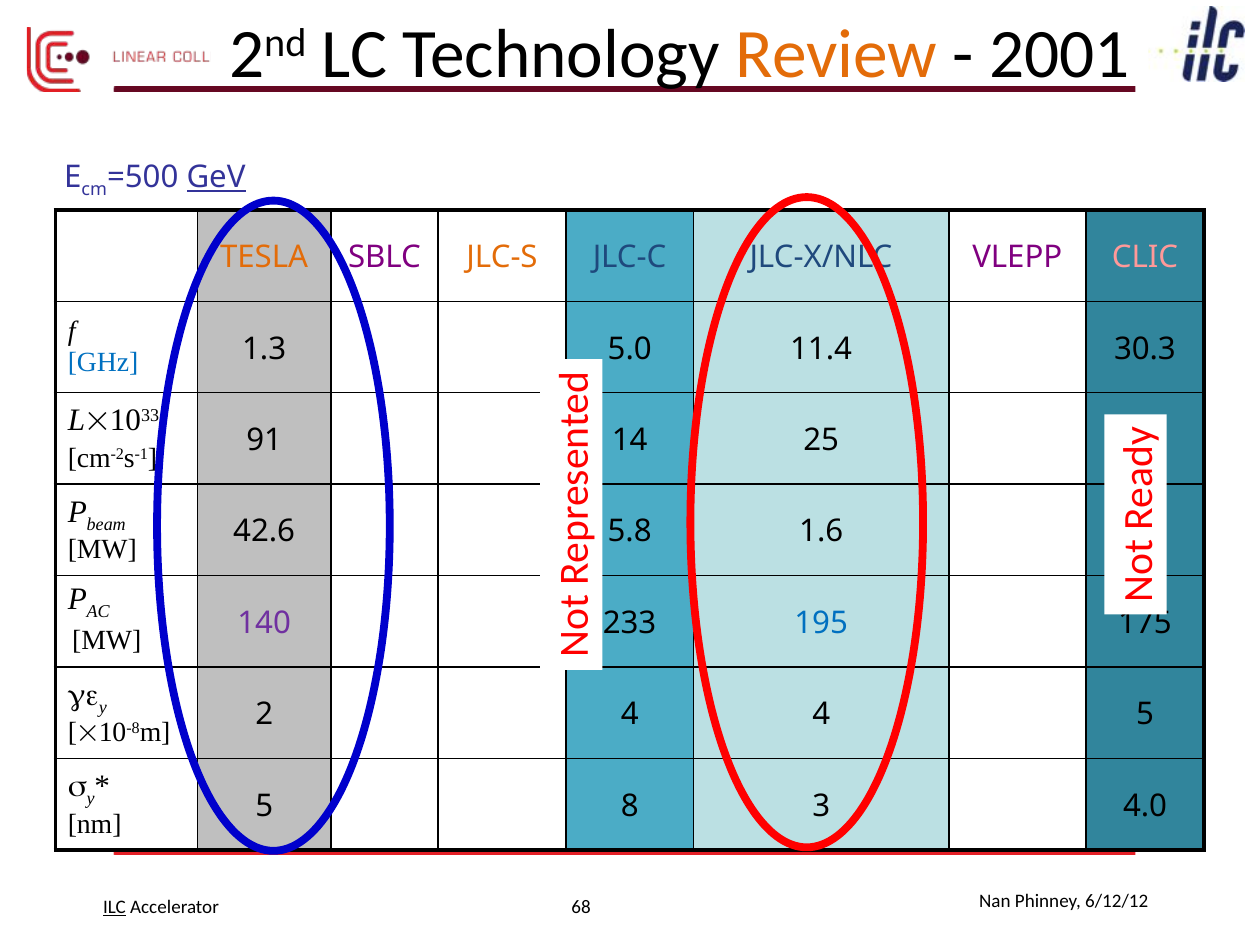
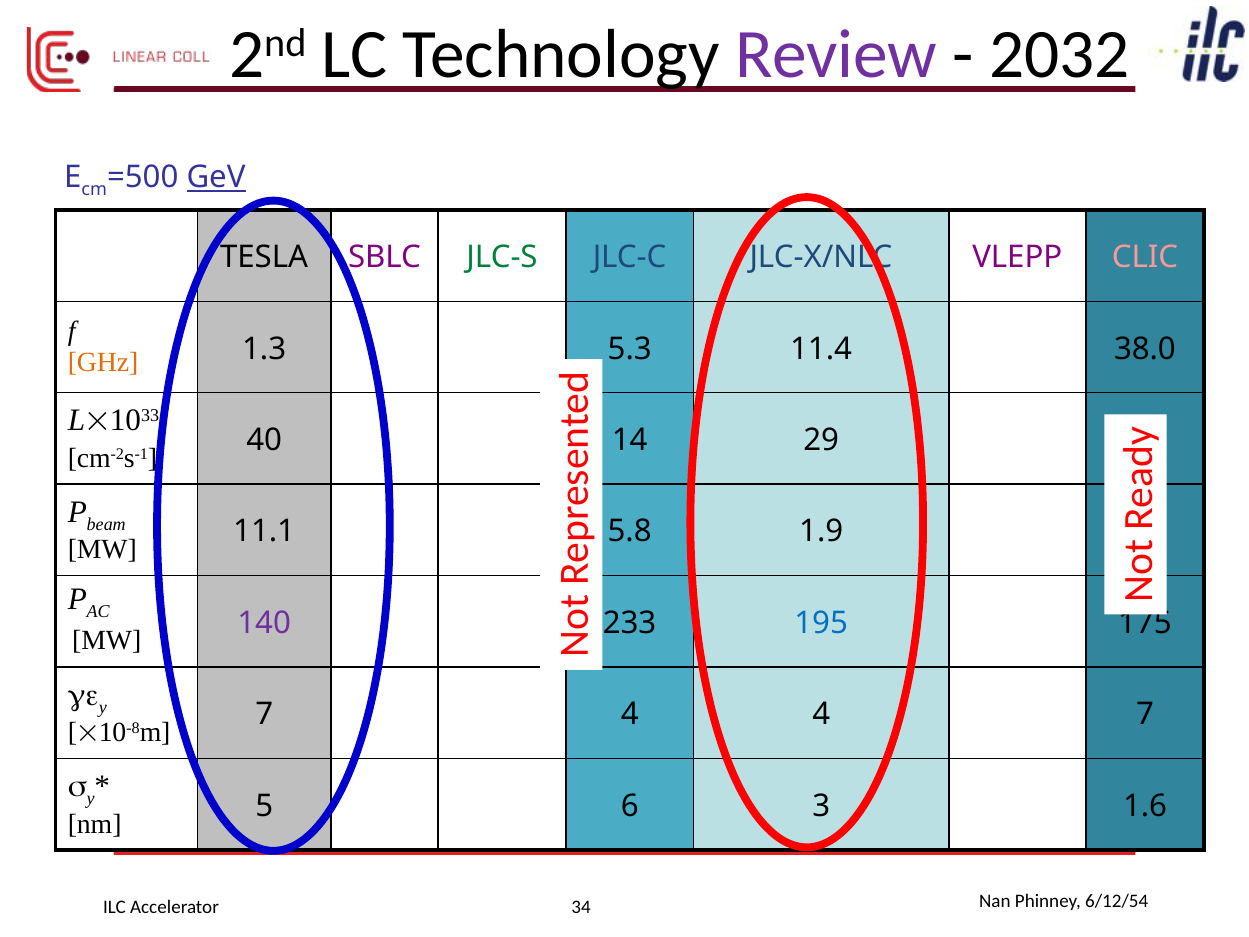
Review colour: orange -> purple
2001: 2001 -> 2032
TESLA colour: orange -> black
JLC-S colour: orange -> green
GHz colour: blue -> orange
5.0: 5.0 -> 5.3
30.3: 30.3 -> 38.0
91: 91 -> 40
25: 25 -> 29
42.6: 42.6 -> 11.1
1.6: 1.6 -> 1.9
10-8m 2: 2 -> 7
4 5: 5 -> 7
8: 8 -> 6
4.0: 4.0 -> 1.6
ILC underline: present -> none
68: 68 -> 34
6/12/12: 6/12/12 -> 6/12/54
